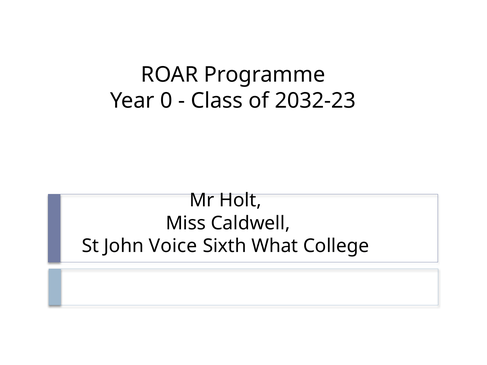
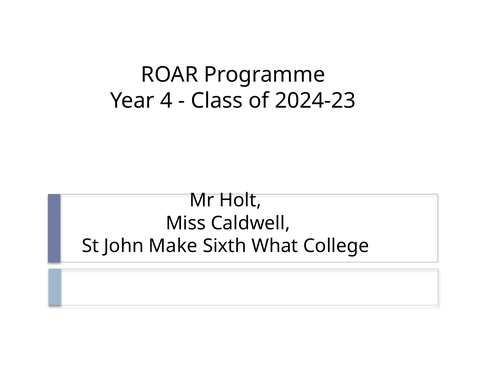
0: 0 -> 4
2032-23: 2032-23 -> 2024-23
Voice: Voice -> Make
